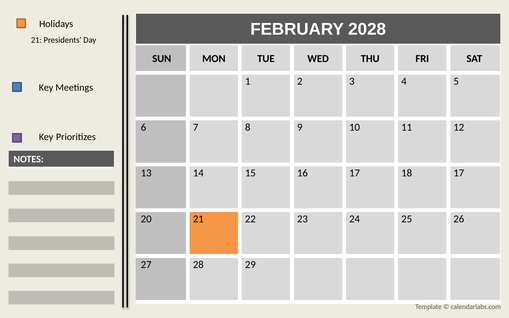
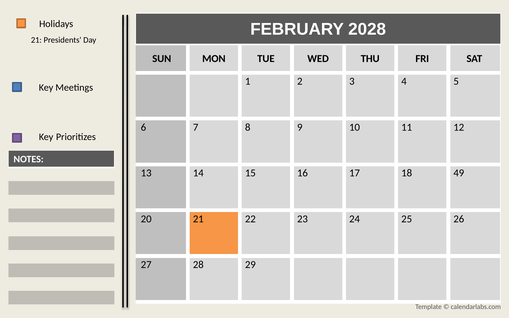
18 17: 17 -> 49
